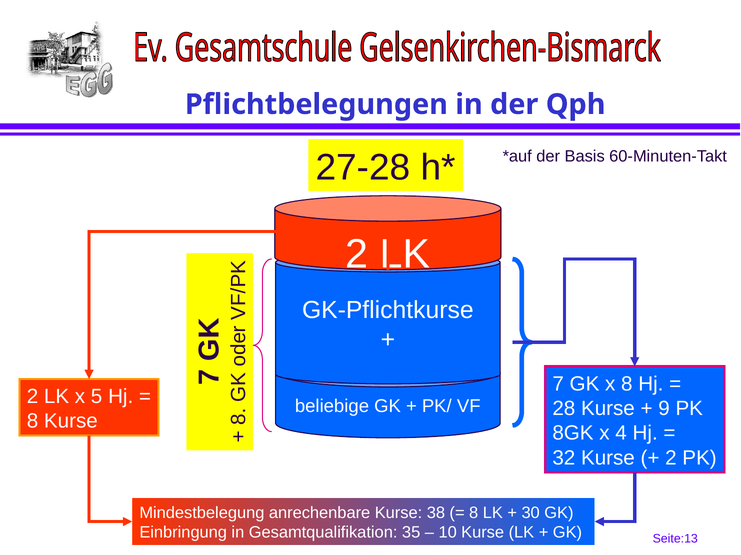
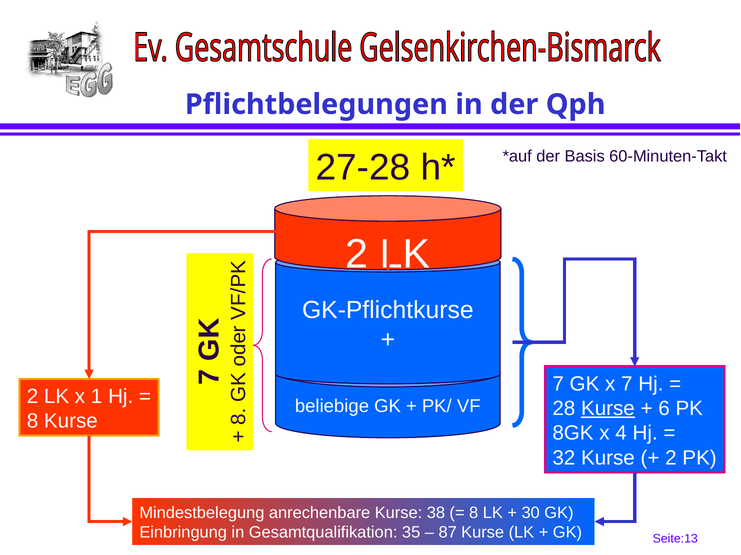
x 8: 8 -> 7
5: 5 -> 1
Kurse at (608, 409) underline: none -> present
9: 9 -> 6
10: 10 -> 87
